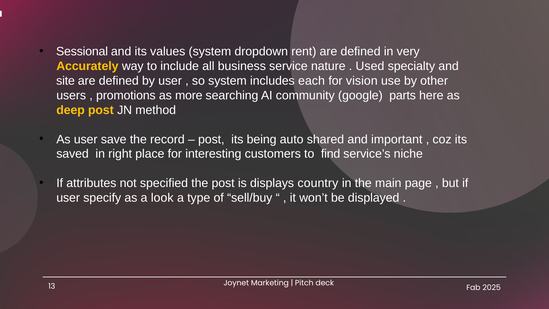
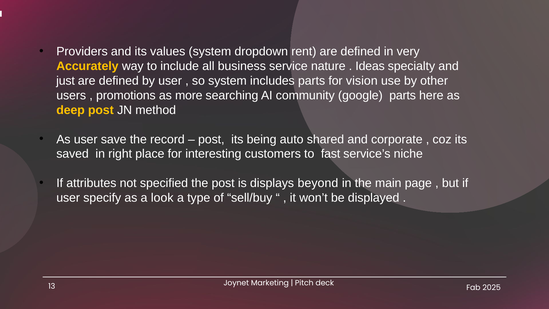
Sessional: Sessional -> Providers
Used: Used -> Ideas
site: site -> just
includes each: each -> parts
important: important -> corporate
find: find -> fast
country: country -> beyond
